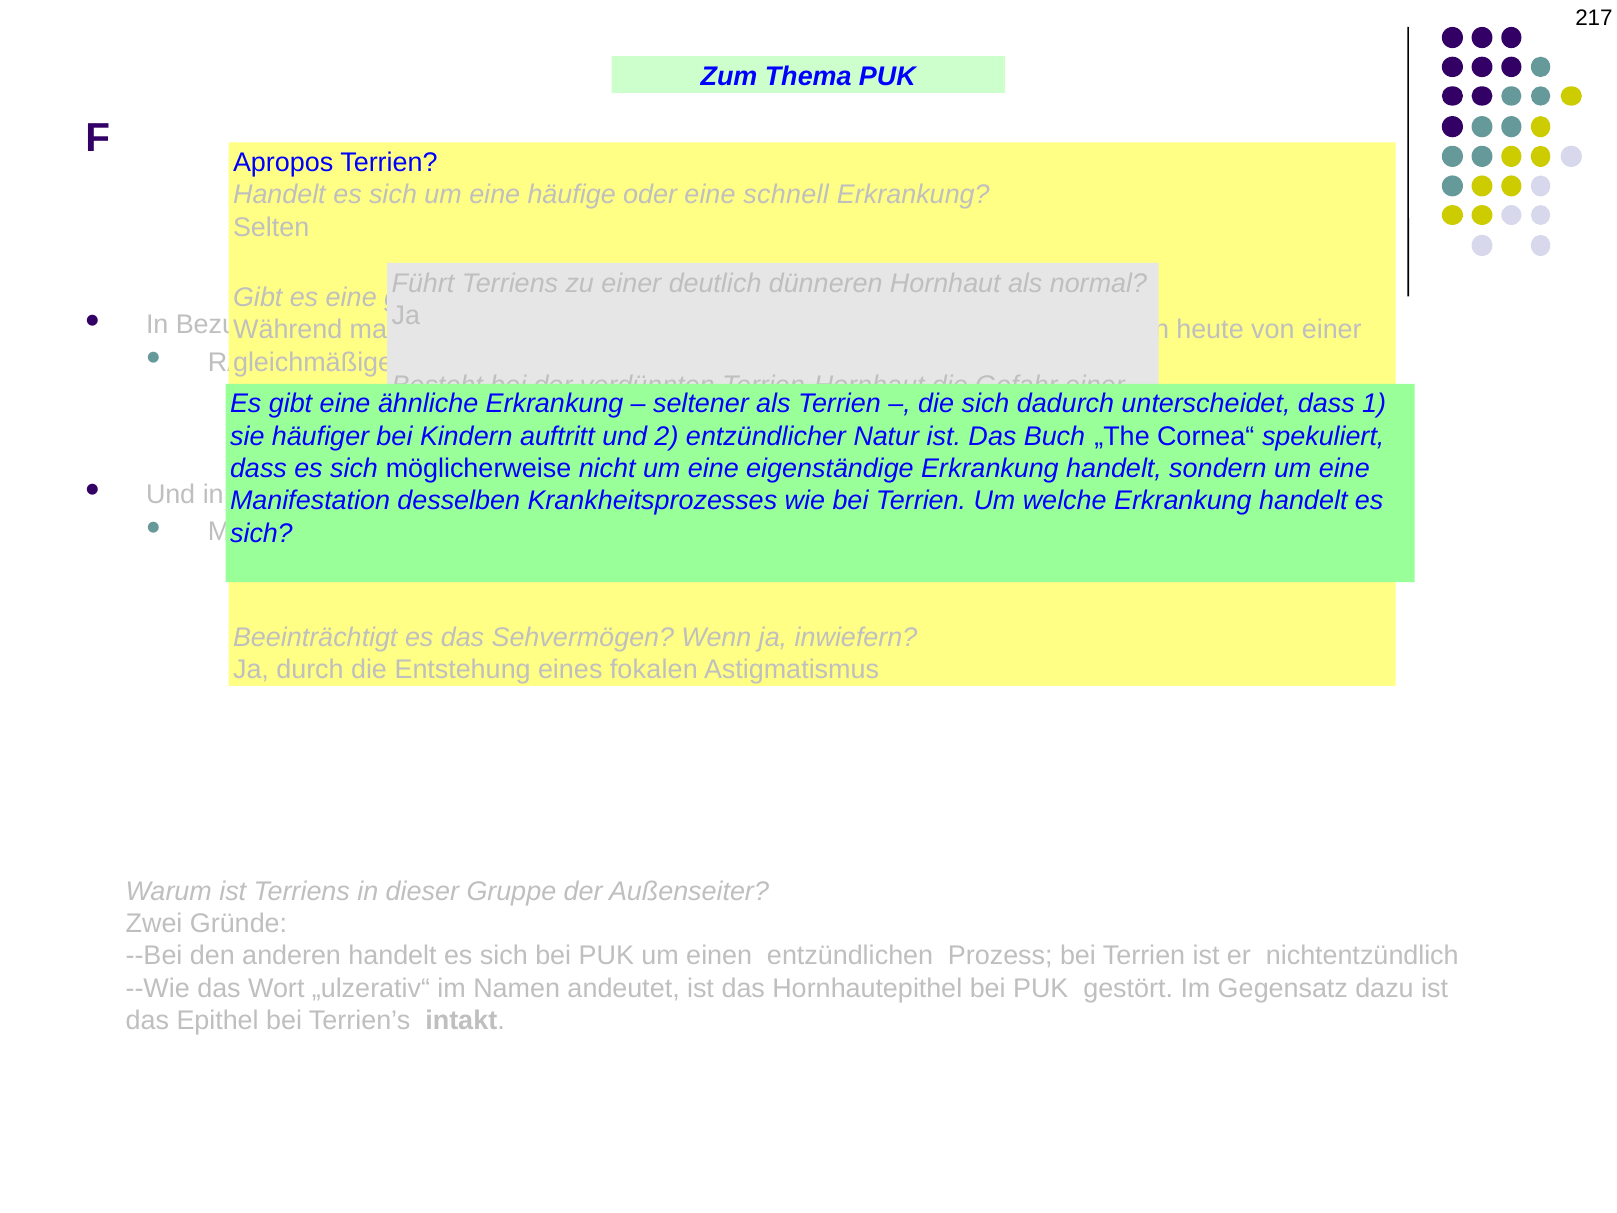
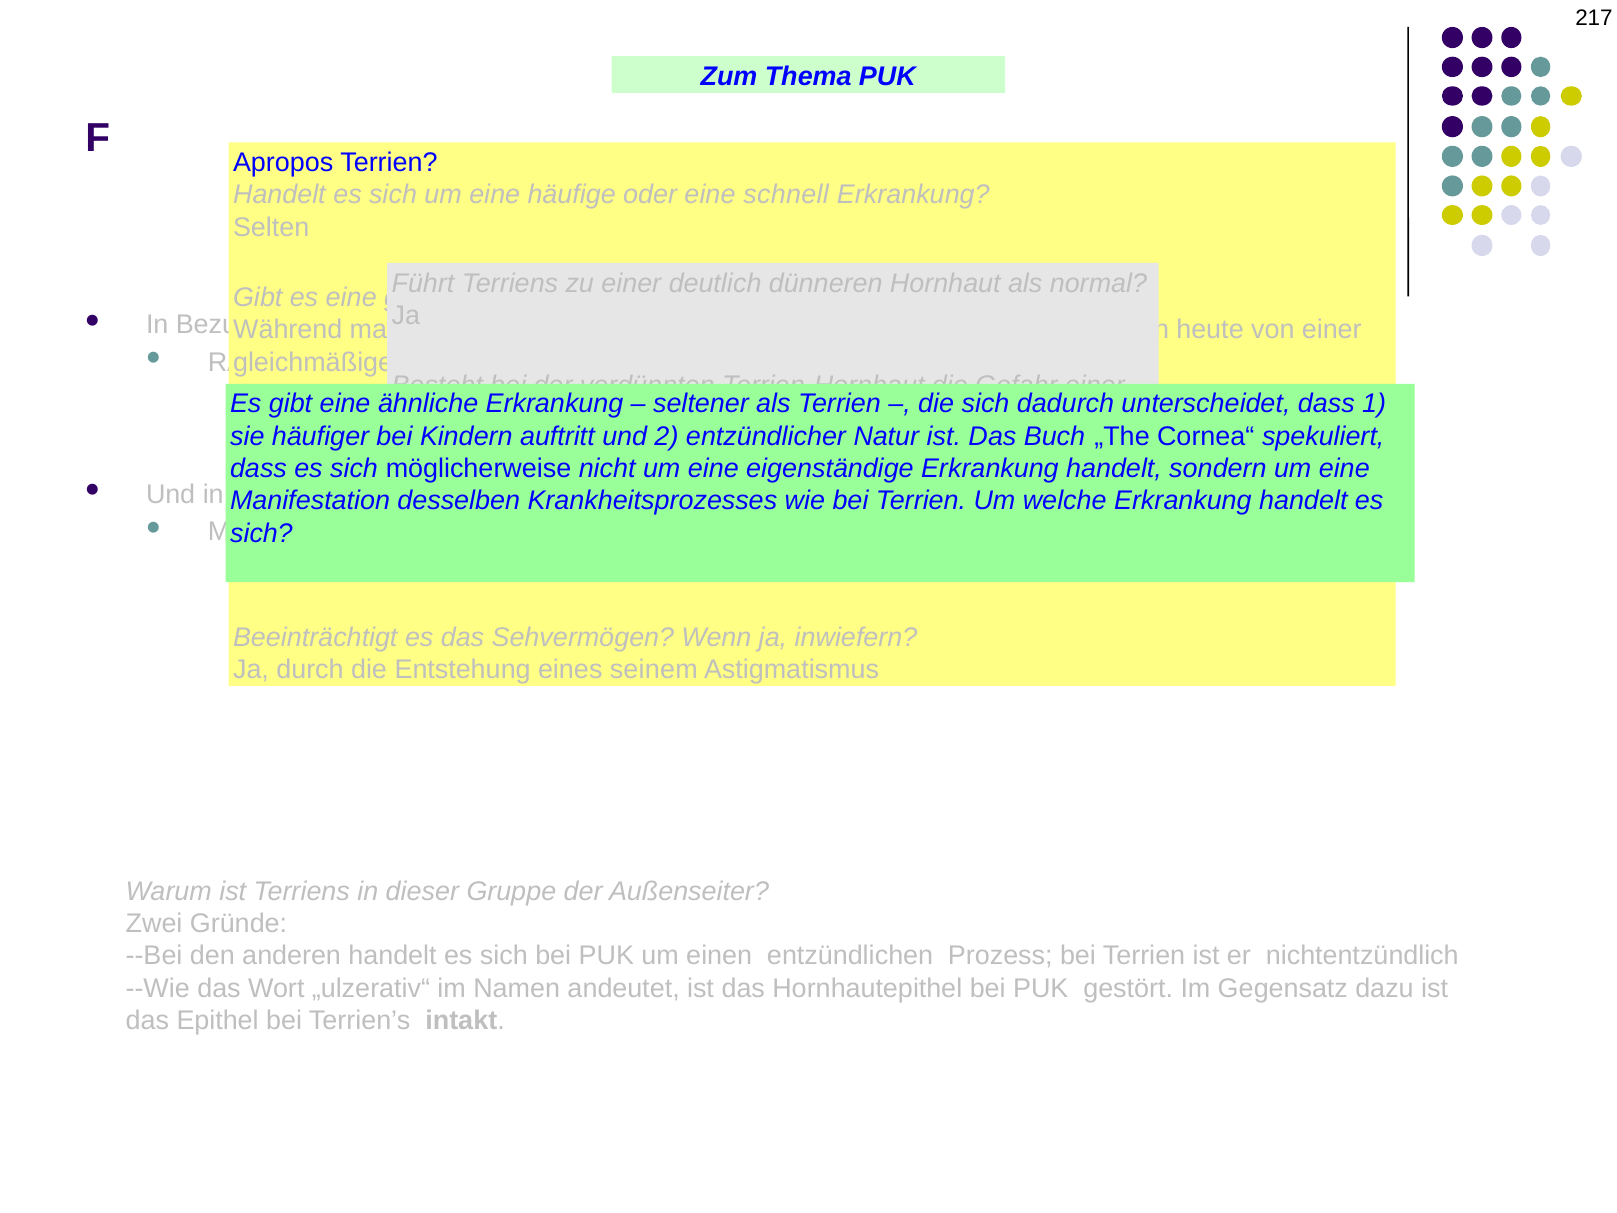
fokalen: fokalen -> seinem
